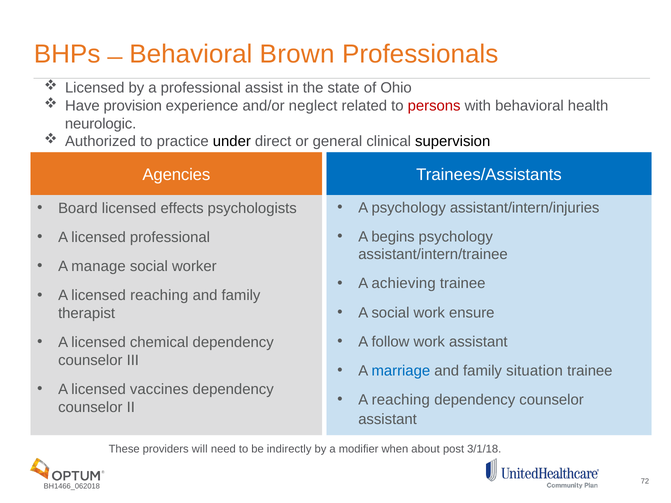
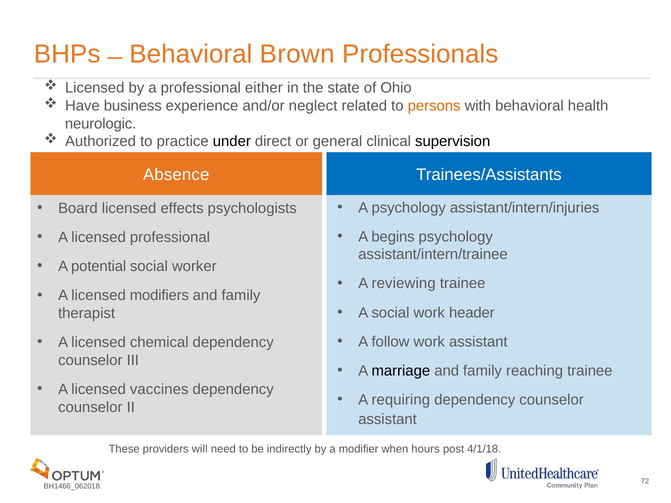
assist: assist -> either
provision: provision -> business
persons colour: red -> orange
Agencies: Agencies -> Absence
manage: manage -> potential
achieving: achieving -> reviewing
licensed reaching: reaching -> modifiers
ensure: ensure -> header
marriage colour: blue -> black
situation: situation -> reaching
A reaching: reaching -> requiring
about: about -> hours
3/1/18: 3/1/18 -> 4/1/18
